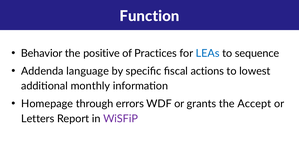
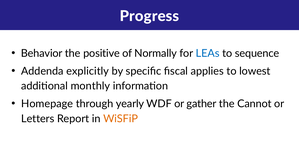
Function: Function -> Progress
Practices: Practices -> Normally
language: language -> explicitly
actions: actions -> applies
errors: errors -> yearly
grants: grants -> gather
Accept: Accept -> Cannot
WiSFiP colour: purple -> orange
